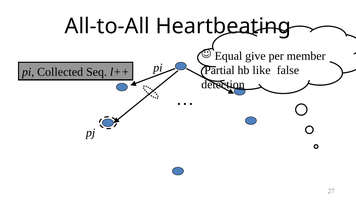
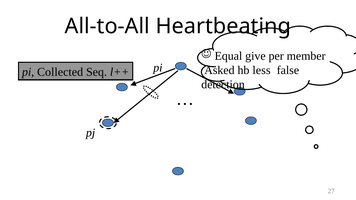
Partial: Partial -> Asked
like: like -> less
